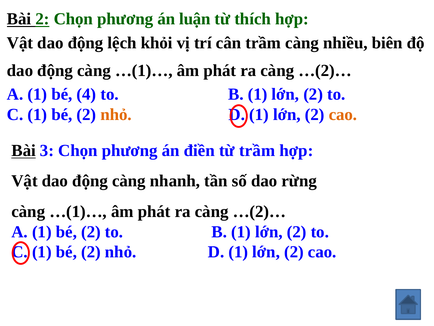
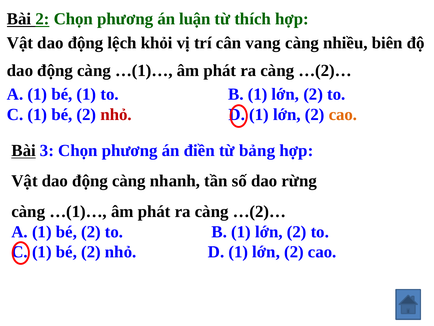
cân trầm: trầm -> vang
bé 4: 4 -> 1
nhỏ at (116, 114) colour: orange -> red
từ trầm: trầm -> bảng
